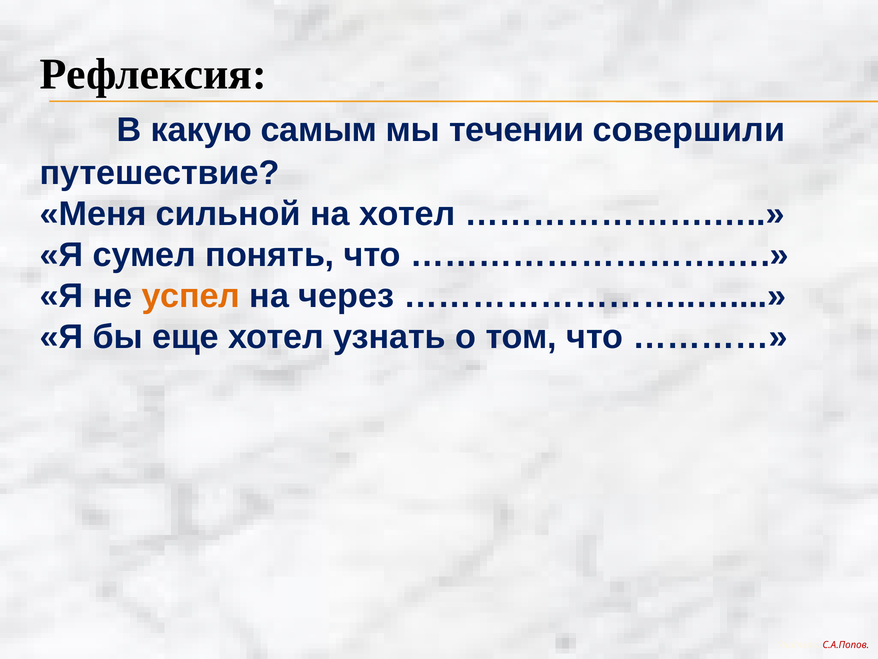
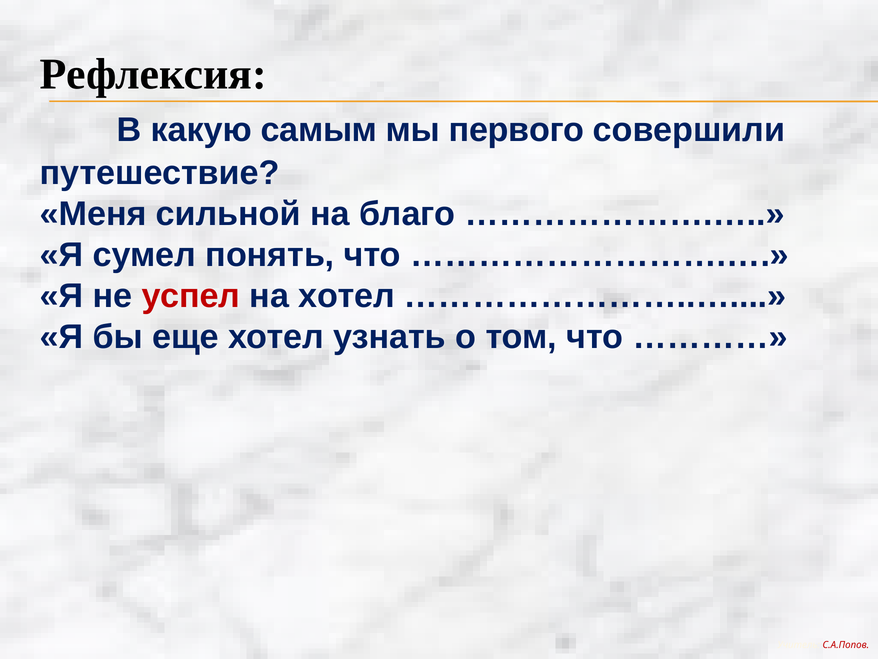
течении: течении -> первого
на хотел: хотел -> благо
успел colour: orange -> red
на через: через -> хотел
